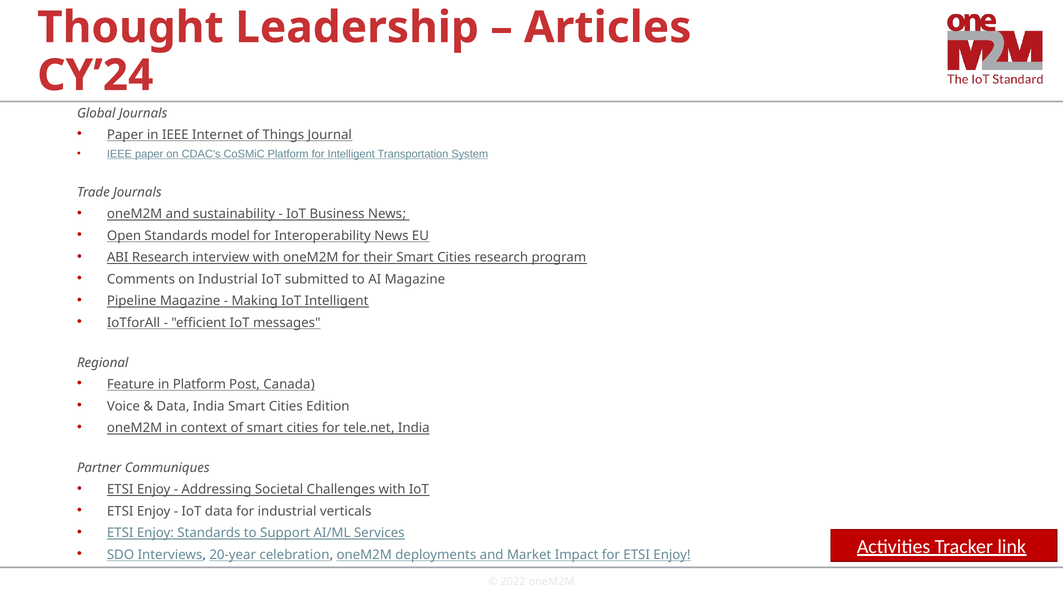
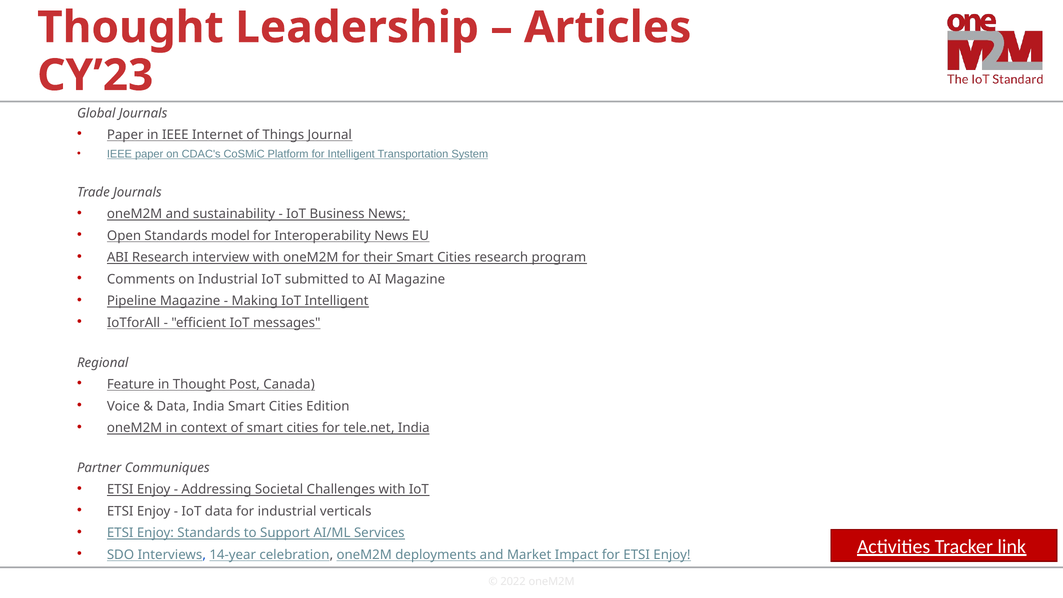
CY’24: CY’24 -> CY’23
in Platform: Platform -> Thought
20-year: 20-year -> 14-year
